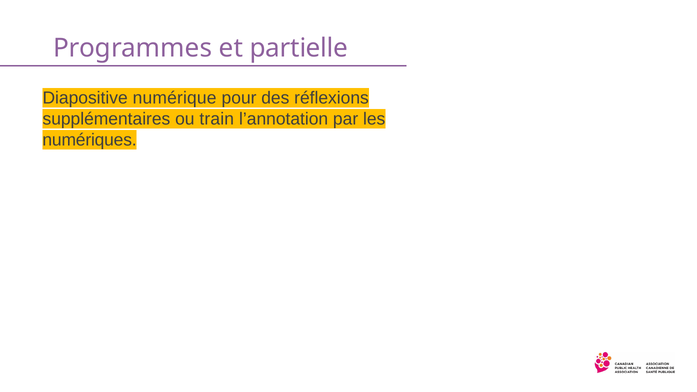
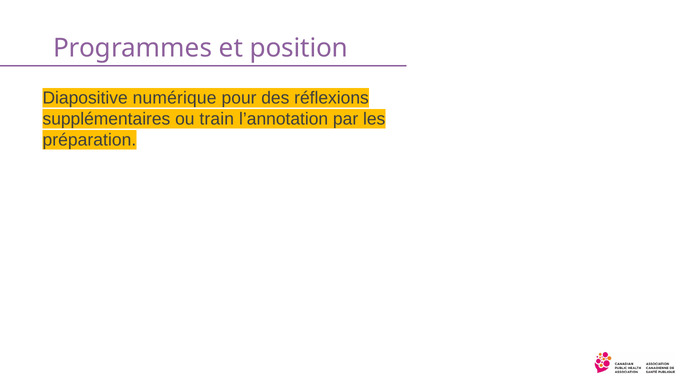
partielle: partielle -> position
numériques: numériques -> préparation
